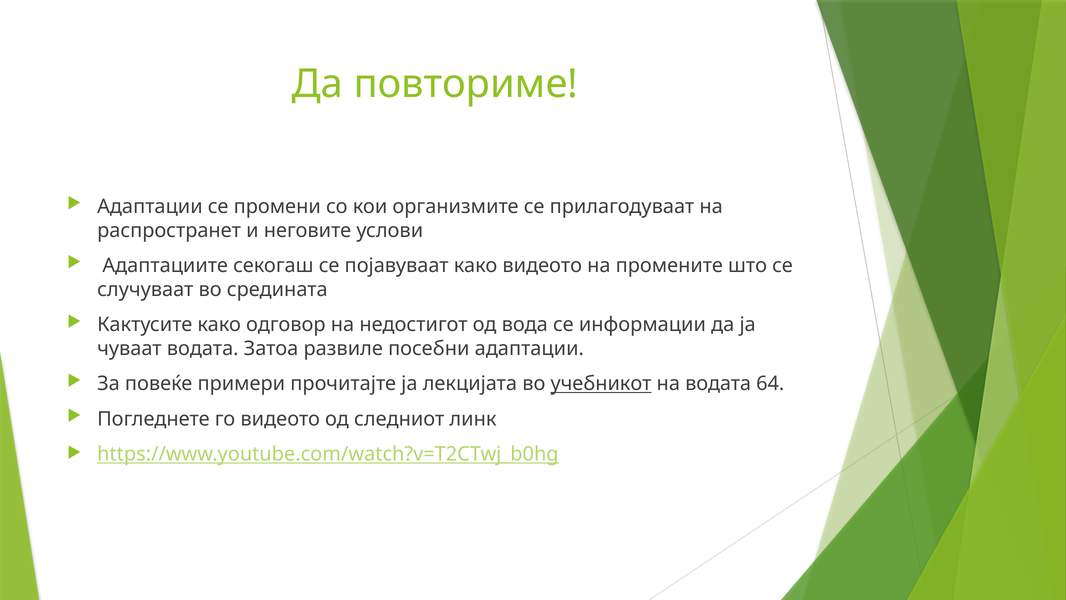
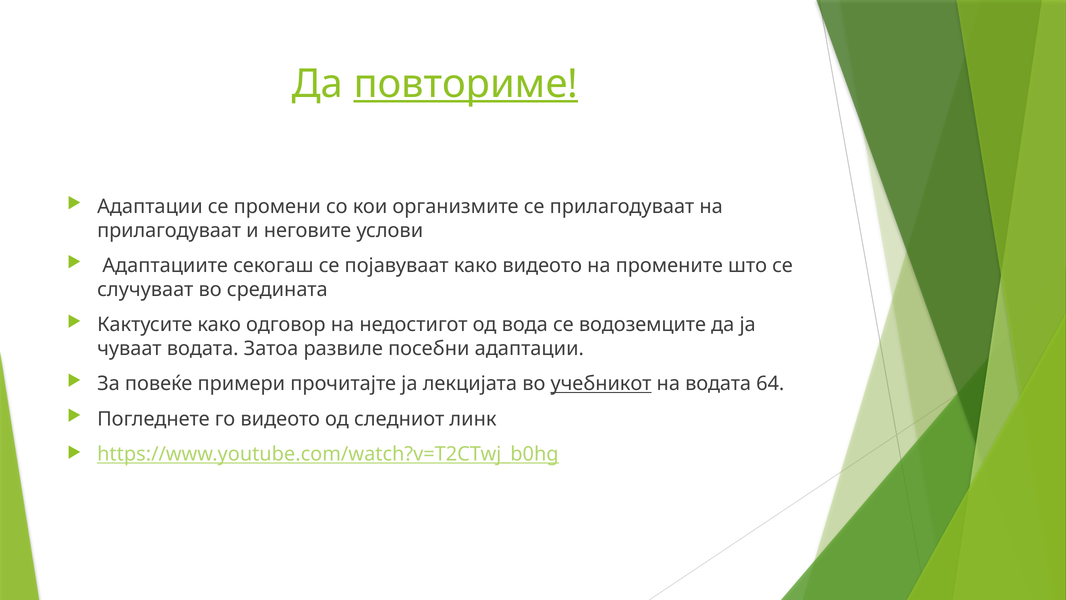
повториме underline: none -> present
распространет at (169, 230): распространет -> прилагодуваат
информации: информации -> водоземците
